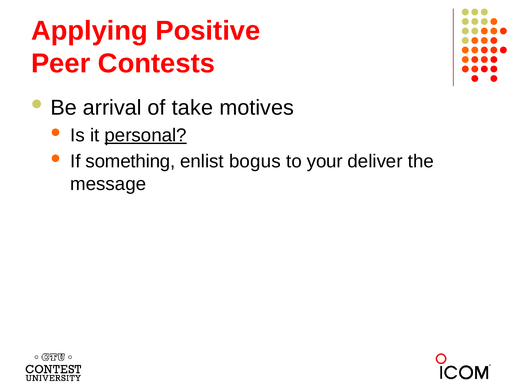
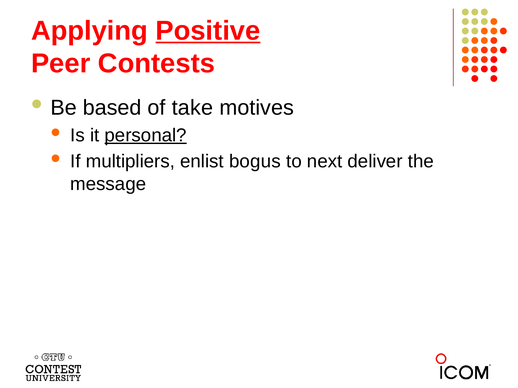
Positive underline: none -> present
arrival: arrival -> based
something: something -> multipliers
your: your -> next
